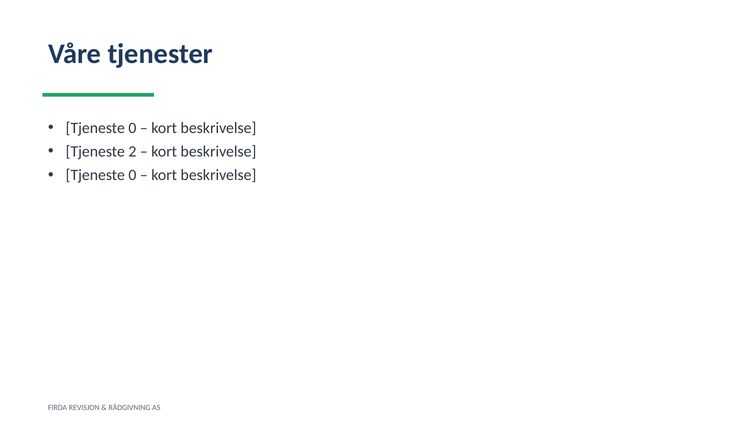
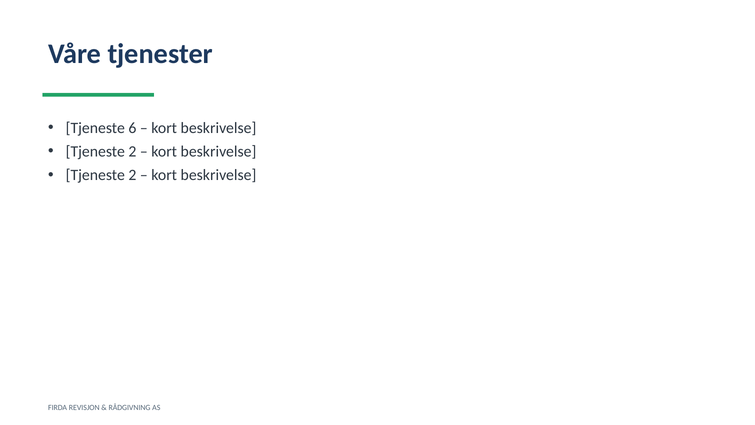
0 at (132, 128): 0 -> 6
0 at (132, 175): 0 -> 2
